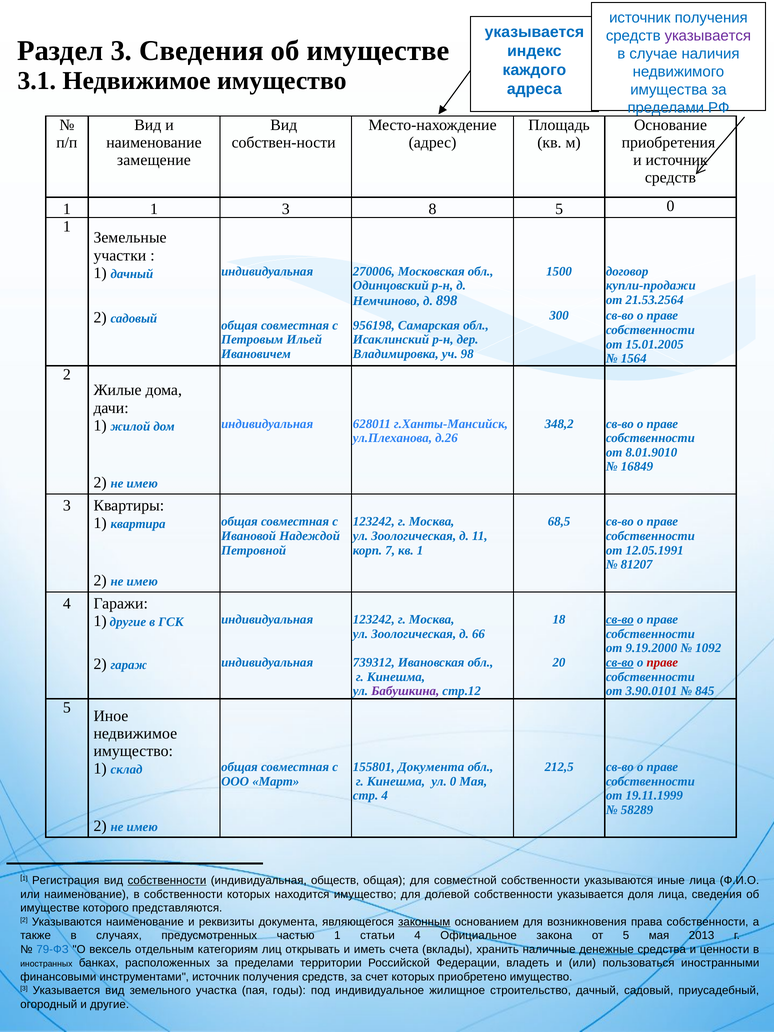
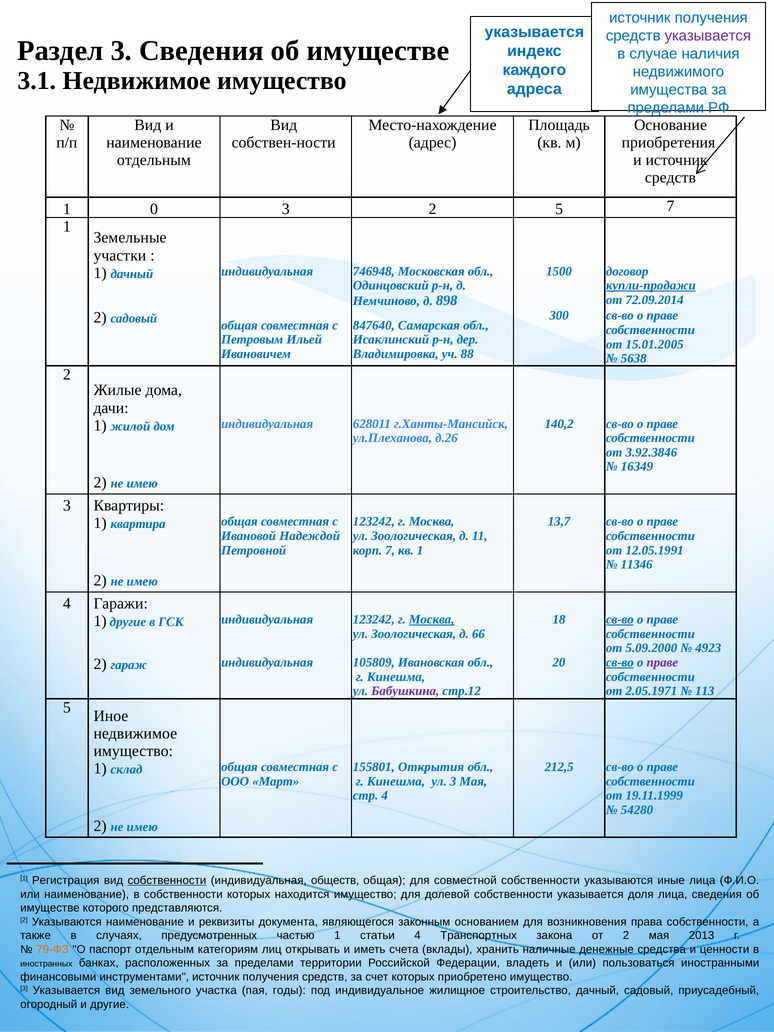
замещение at (154, 160): замещение -> отдельным
1 1: 1 -> 0
3 8: 8 -> 2
5 0: 0 -> 7
270006: 270006 -> 746948
купли-продажи underline: none -> present
21.53.2564: 21.53.2564 -> 72.09.2014
956198: 956198 -> 847640
98: 98 -> 88
1564: 1564 -> 5638
348,2: 348,2 -> 140,2
8.01.9010: 8.01.9010 -> 3.92.3846
16849: 16849 -> 16349
68,5: 68,5 -> 13,7
81207: 81207 -> 11346
Москва at (432, 620) underline: none -> present
9.19.2000: 9.19.2000 -> 5.09.2000
1092: 1092 -> 4923
праве at (662, 662) colour: red -> purple
739312: 739312 -> 105809
3.90.0101: 3.90.0101 -> 2.05.1971
845: 845 -> 113
155801 Документа: Документа -> Открытия
ул 0: 0 -> 3
58289: 58289 -> 54280
законным underline: present -> none
Официальное: Официальное -> Транспортных
от 5: 5 -> 2
79-ФЗ colour: blue -> orange
вексель: вексель -> паспорт
